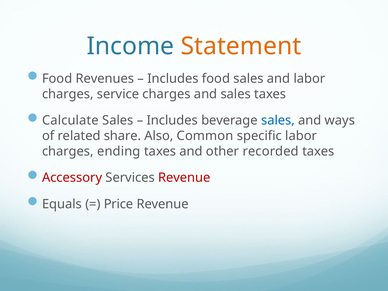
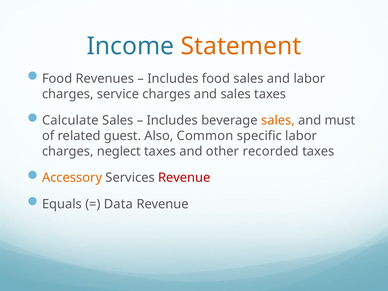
sales at (278, 120) colour: blue -> orange
ways: ways -> must
share: share -> guest
ending: ending -> neglect
Accessory colour: red -> orange
Price: Price -> Data
